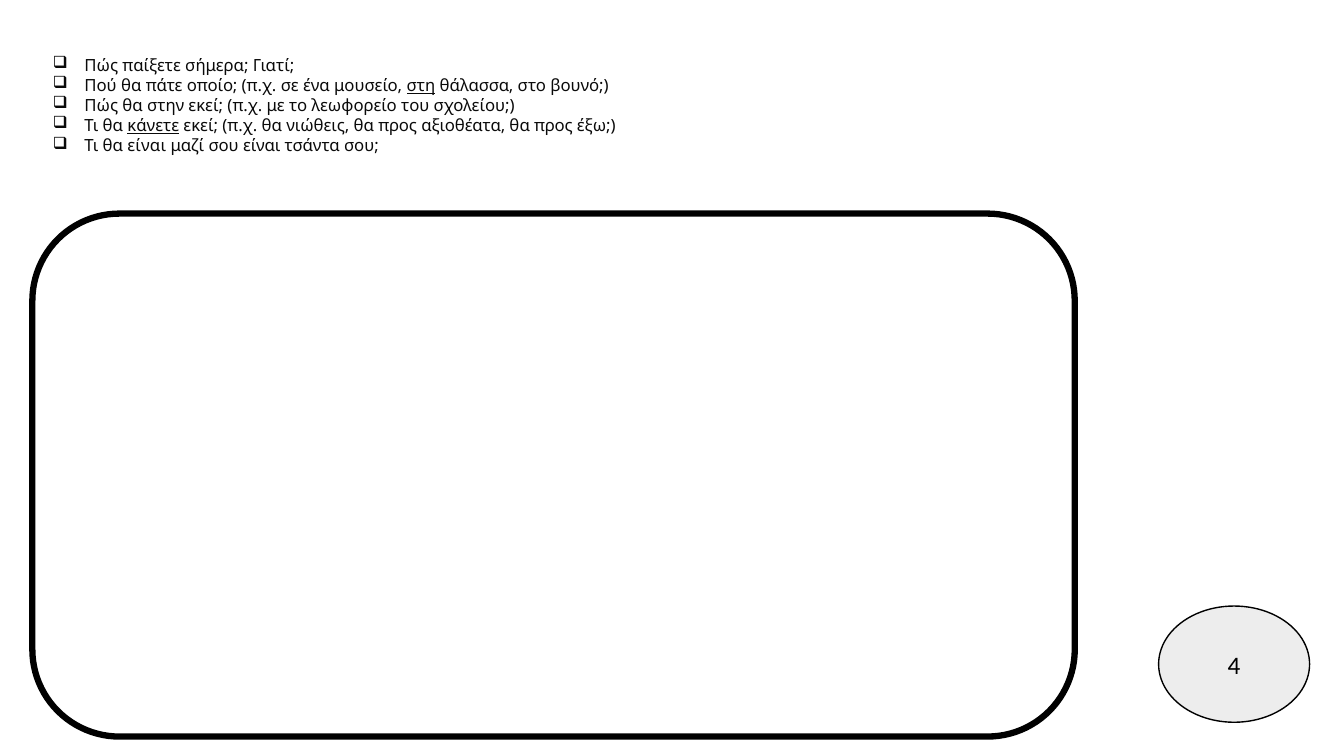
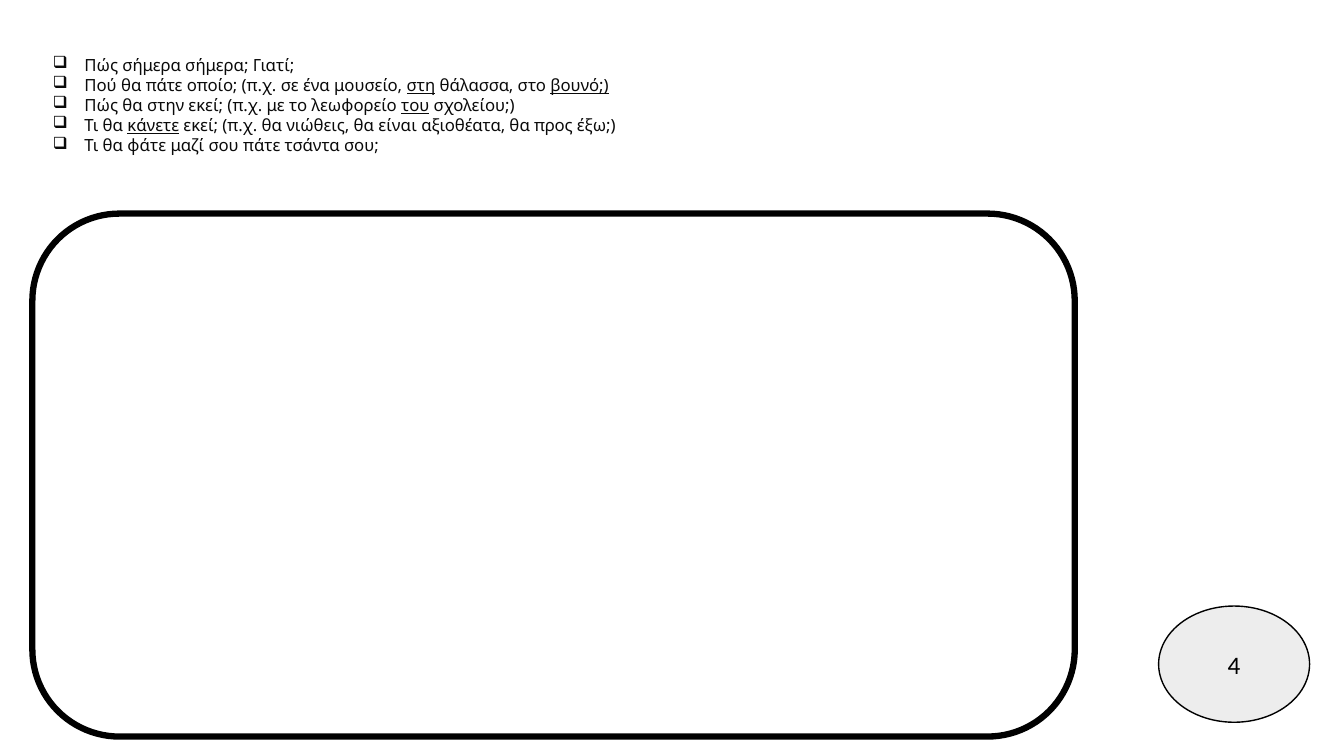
Πώς παίξετε: παίξετε -> σήμερα
βουνό underline: none -> present
του underline: none -> present
προς at (398, 126): προς -> είναι
θα είναι: είναι -> φάτε
σου είναι: είναι -> πάτε
